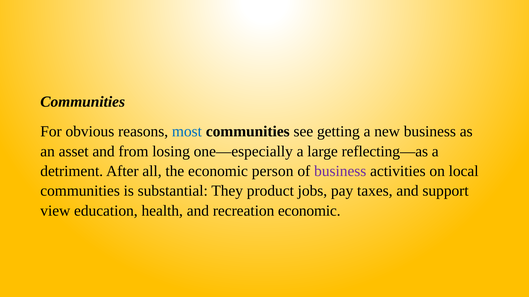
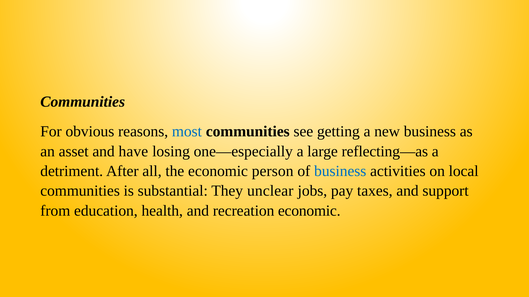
from: from -> have
business at (340, 171) colour: purple -> blue
product: product -> unclear
view: view -> from
